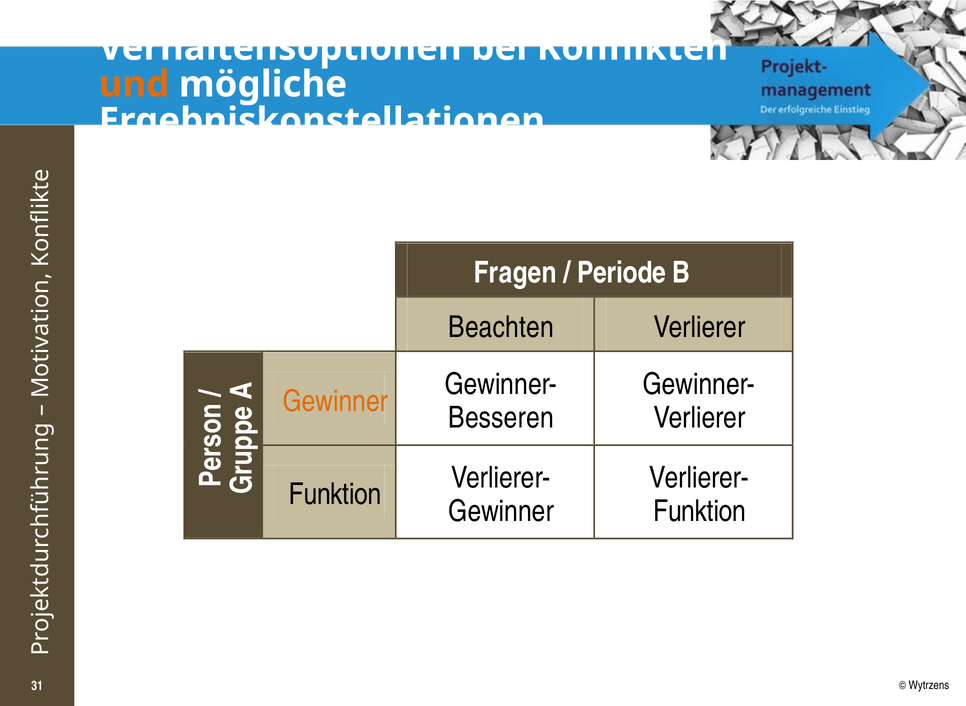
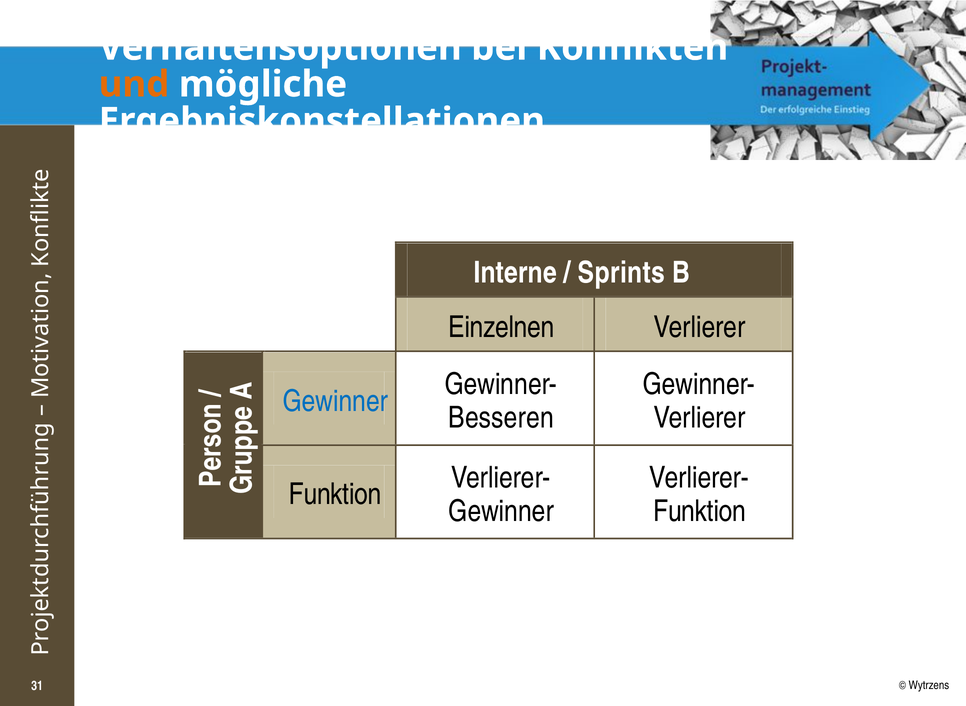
Fragen: Fragen -> Interne
Periode: Periode -> Sprints
Beachten: Beachten -> Einzelnen
Gewinner at (335, 401) colour: orange -> blue
